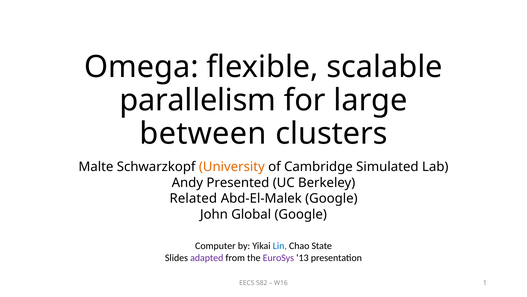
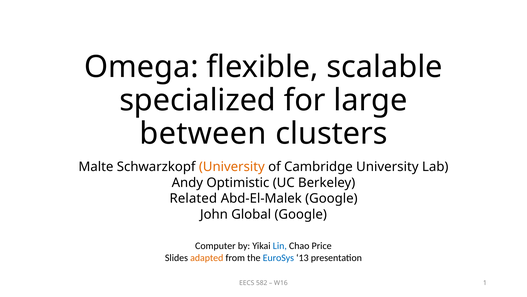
parallelism: parallelism -> specialized
Cambridge Simulated: Simulated -> University
Presented: Presented -> Optimistic
State: State -> Price
adapted colour: purple -> orange
EuroSys colour: purple -> blue
